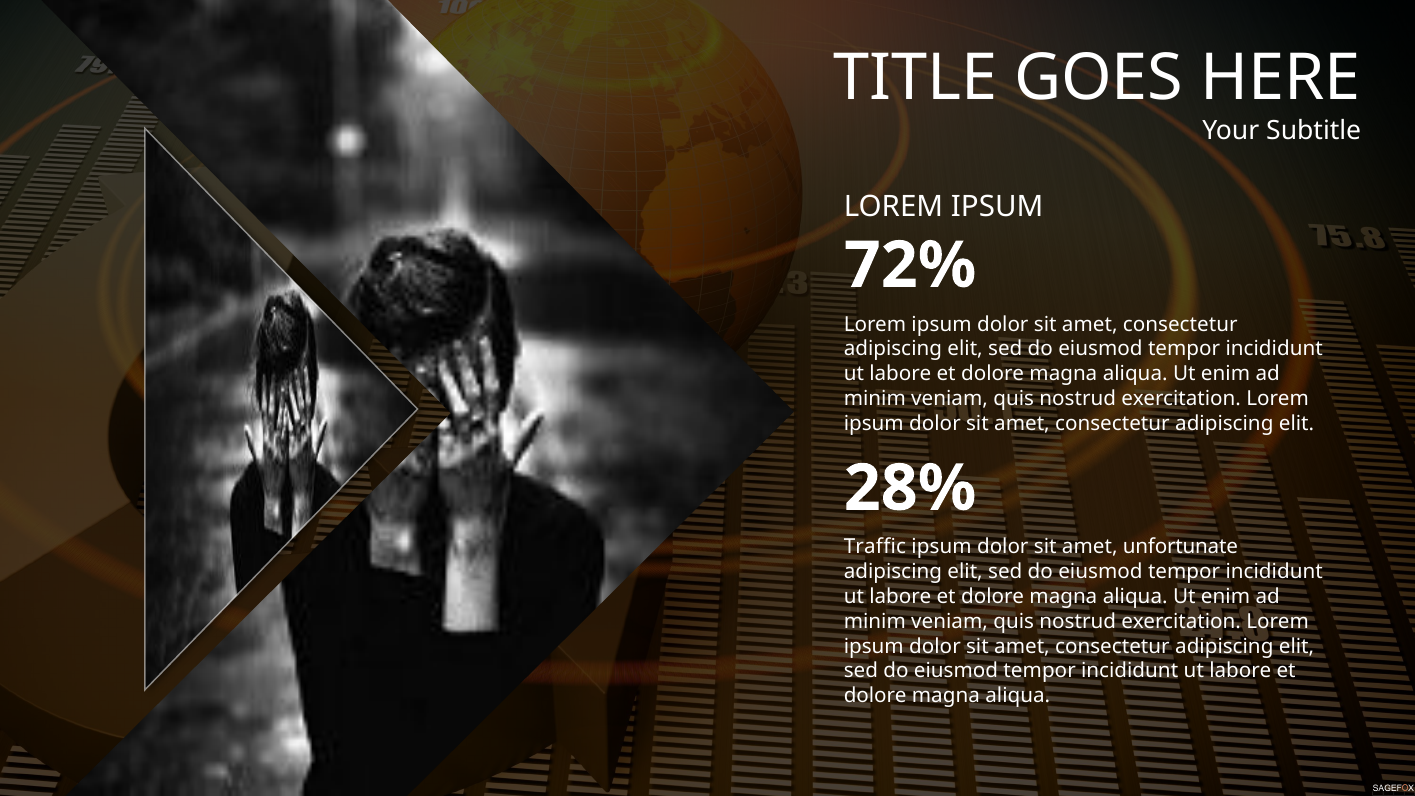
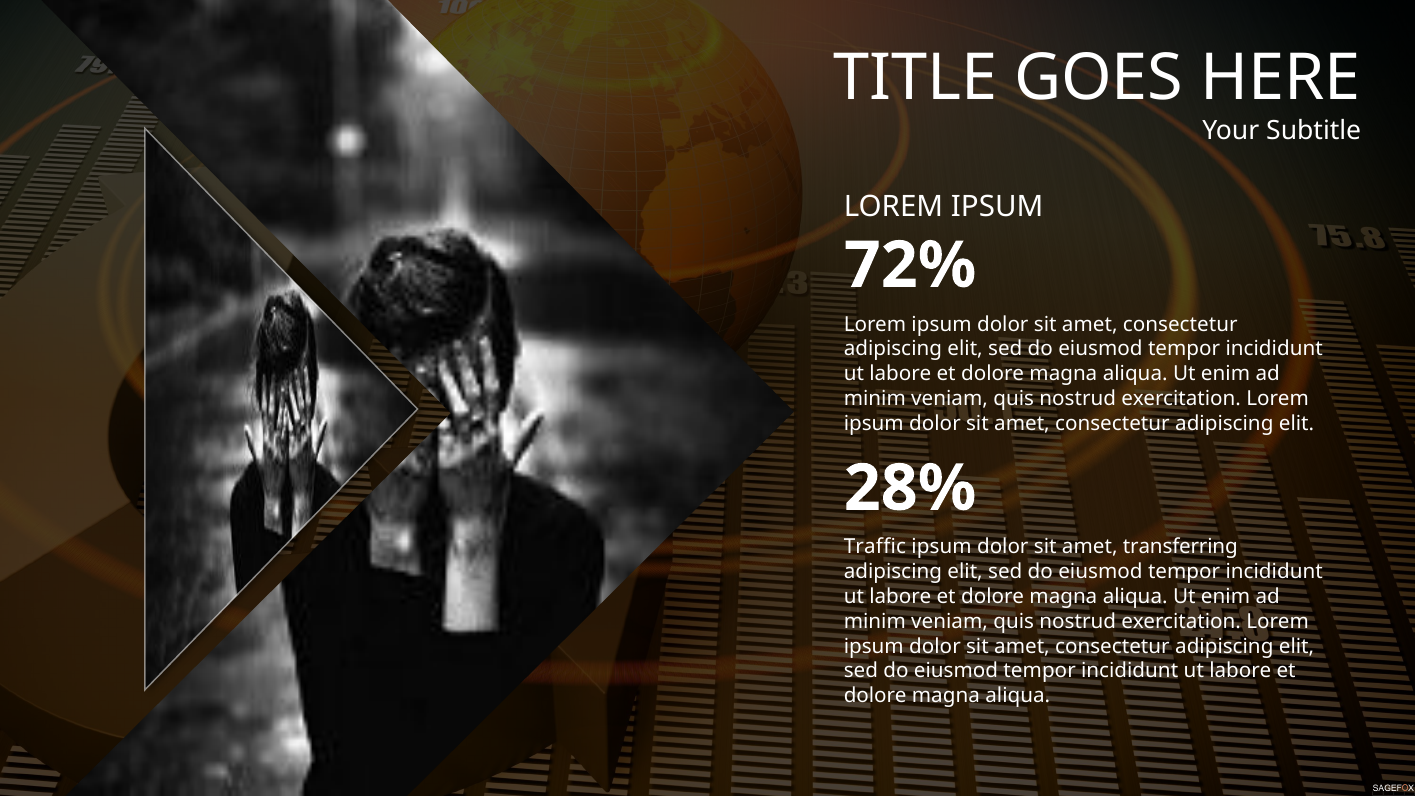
unfortunate: unfortunate -> transferring
